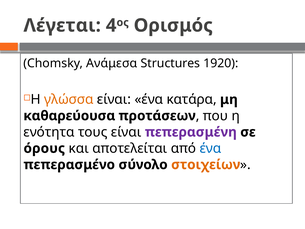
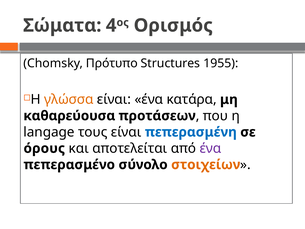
Λέγεται: Λέγεται -> Σώματα
Ανάμεσα: Ανάμεσα -> Πρότυπο
1920: 1920 -> 1955
ενότητα: ενότητα -> langage
πεπερασμένη colour: purple -> blue
ένα at (210, 148) colour: blue -> purple
